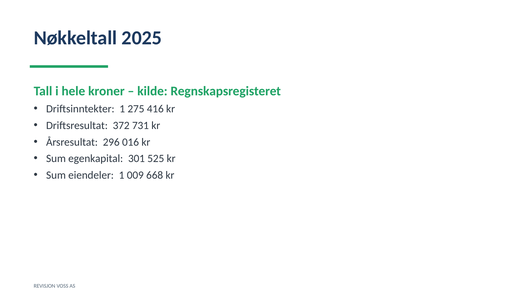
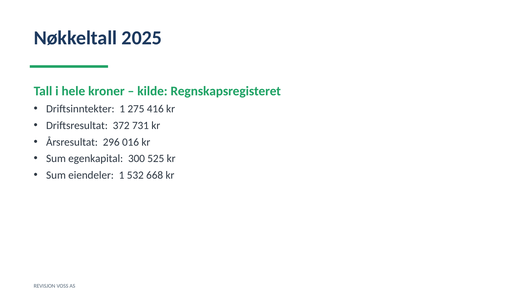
301: 301 -> 300
009: 009 -> 532
